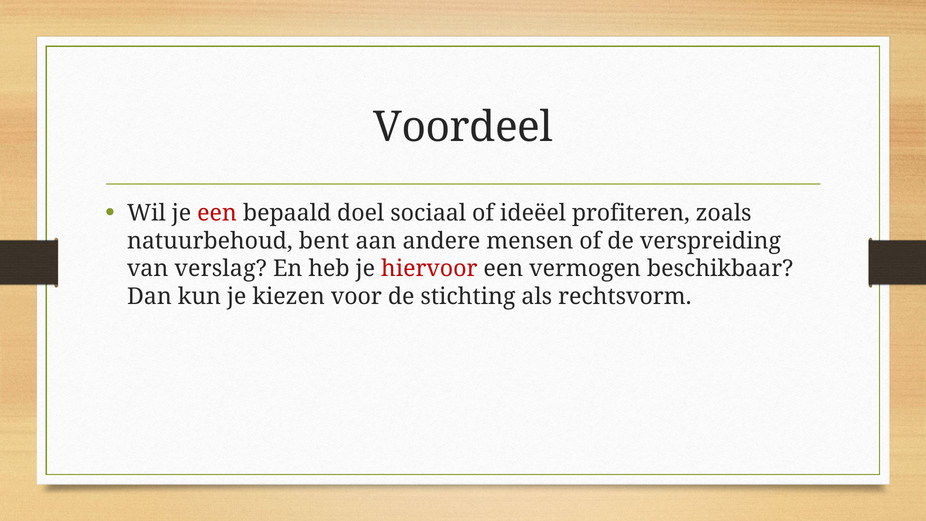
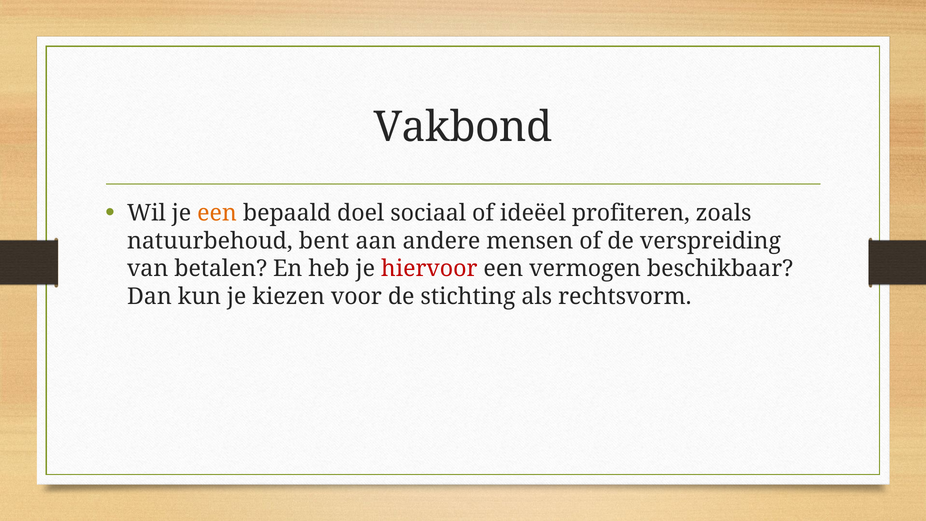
Voordeel: Voordeel -> Vakbond
een at (217, 213) colour: red -> orange
verslag: verslag -> betalen
